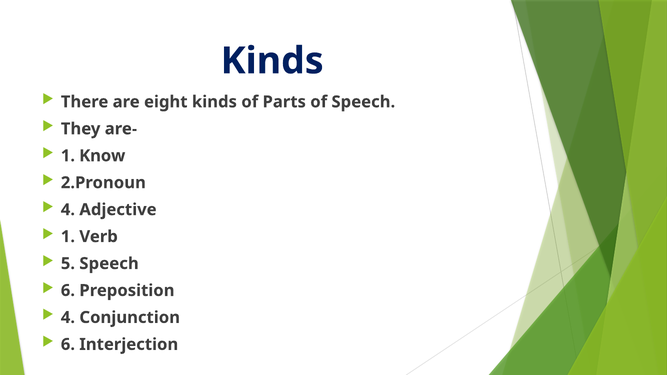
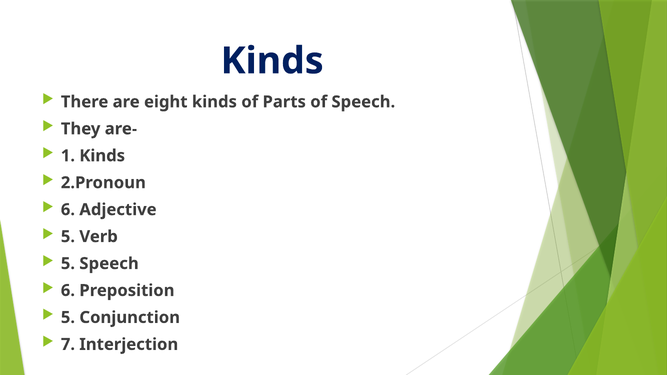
1 Know: Know -> Kinds
4 at (68, 210): 4 -> 6
1 at (68, 237): 1 -> 5
4 at (68, 318): 4 -> 5
6 at (68, 345): 6 -> 7
